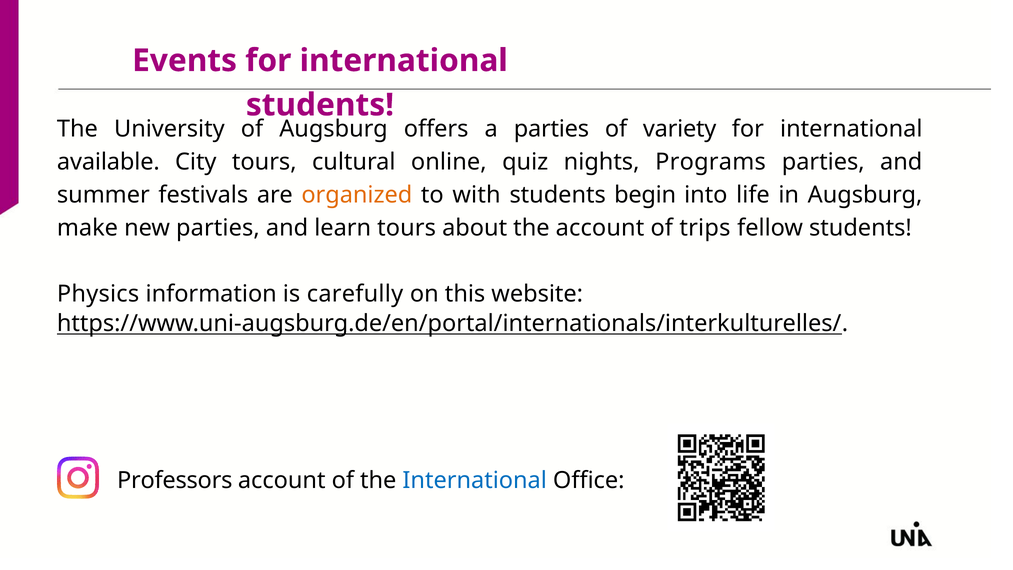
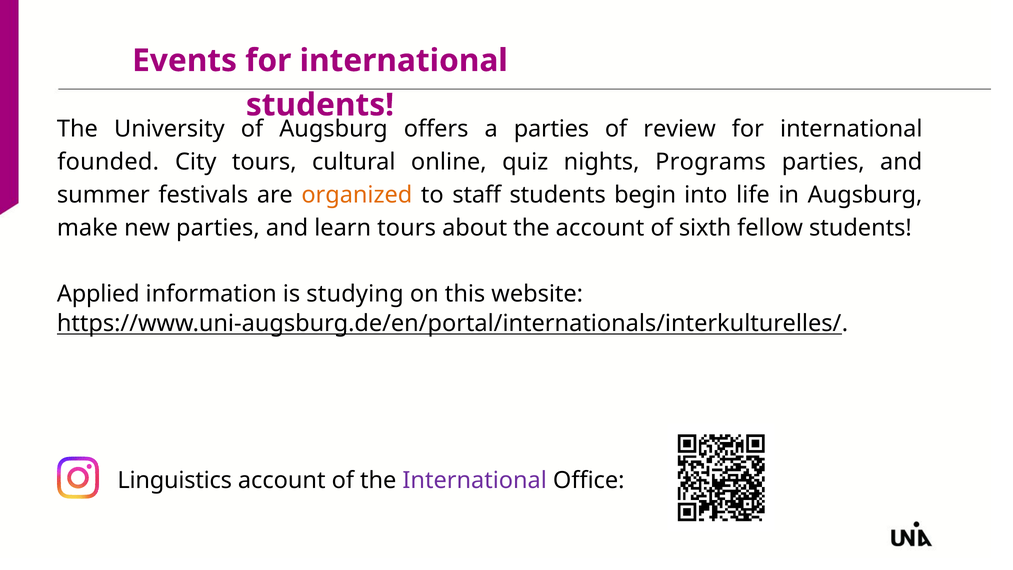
variety: variety -> review
available: available -> founded
with: with -> staff
trips: trips -> sixth
Physics: Physics -> Applied
carefully: carefully -> studying
Professors: Professors -> Linguistics
International at (475, 480) colour: blue -> purple
